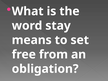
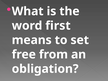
stay: stay -> first
